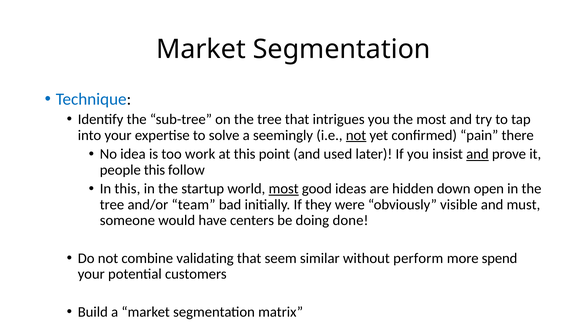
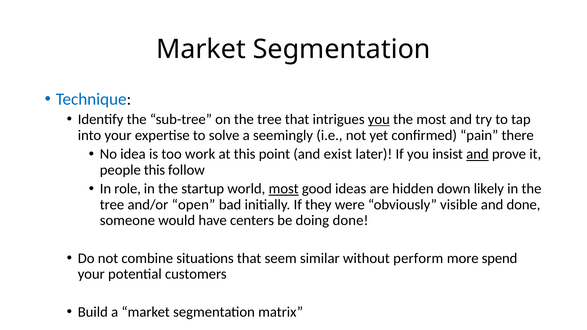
you at (379, 119) underline: none -> present
not at (356, 135) underline: present -> none
used: used -> exist
In this: this -> role
open: open -> likely
team: team -> open
and must: must -> done
validating: validating -> situations
